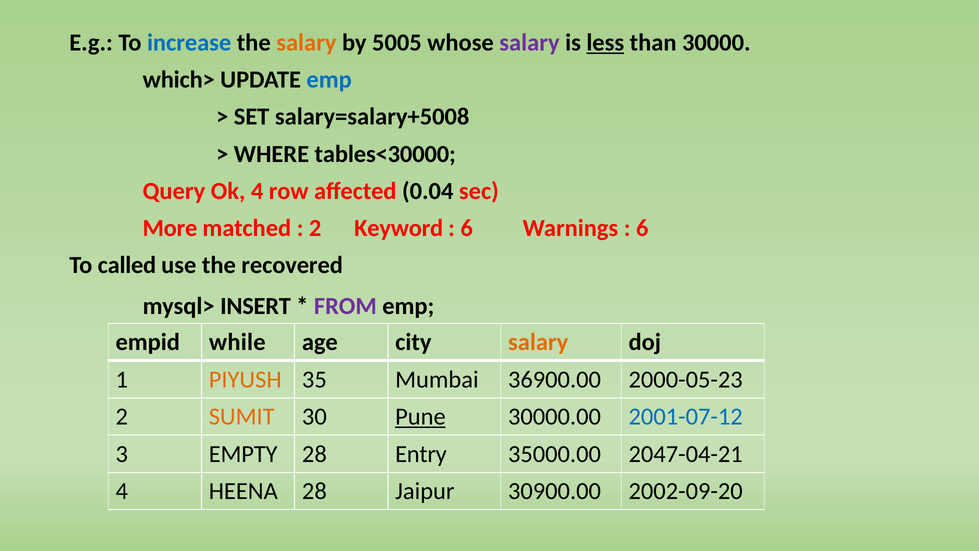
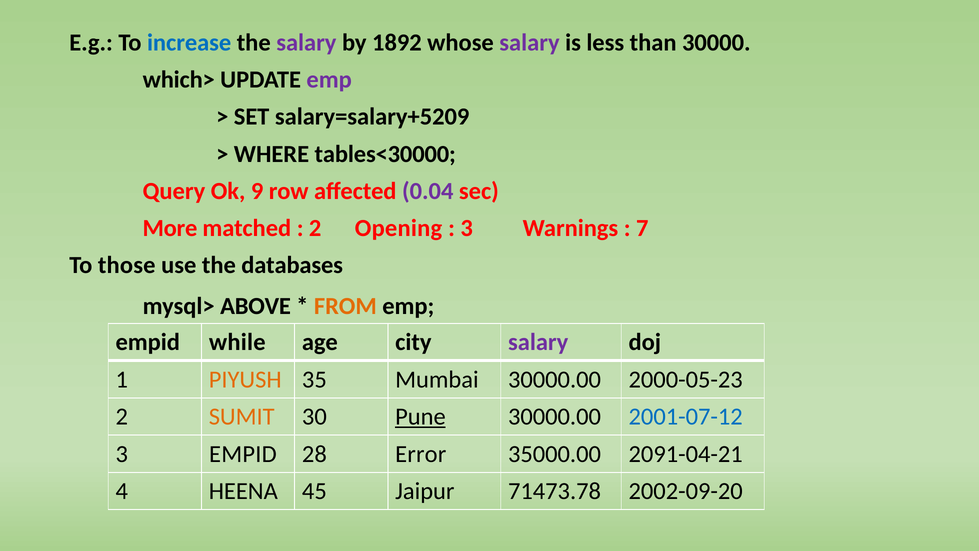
salary at (306, 43) colour: orange -> purple
5005: 5005 -> 1892
less underline: present -> none
emp at (329, 80) colour: blue -> purple
salary=salary+5008: salary=salary+5008 -> salary=salary+5209
Ok 4: 4 -> 9
0.04 colour: black -> purple
Keyword: Keyword -> Opening
6 at (467, 228): 6 -> 3
6 at (642, 228): 6 -> 7
called: called -> those
recovered: recovered -> databases
INSERT: INSERT -> ABOVE
FROM colour: purple -> orange
salary at (538, 342) colour: orange -> purple
Mumbai 36900.00: 36900.00 -> 30000.00
3 EMPTY: EMPTY -> EMPID
Entry: Entry -> Error
2047-04-21: 2047-04-21 -> 2091-04-21
HEENA 28: 28 -> 45
30900.00: 30900.00 -> 71473.78
